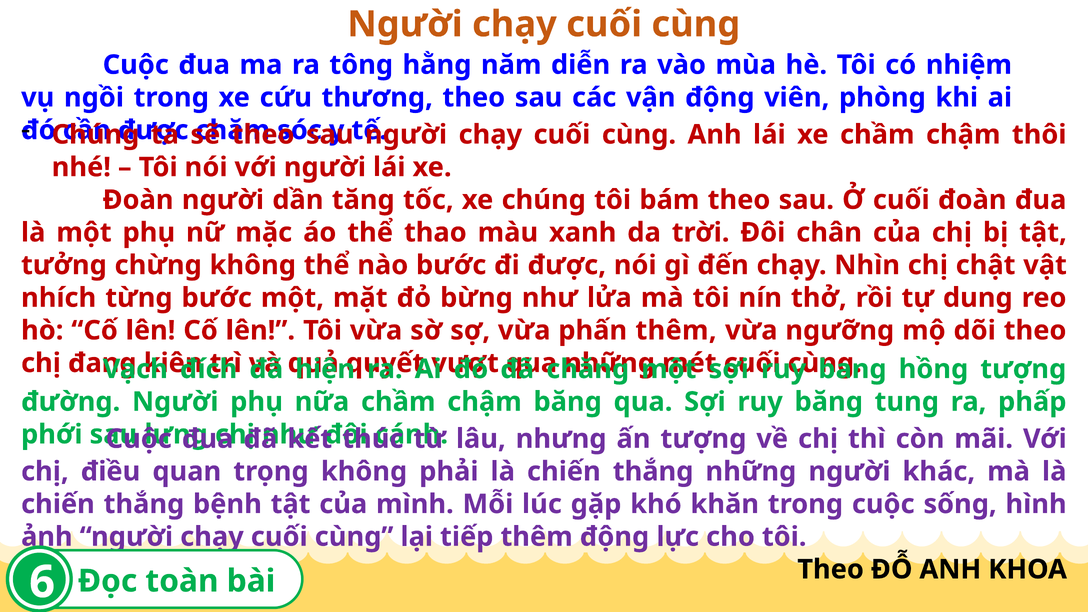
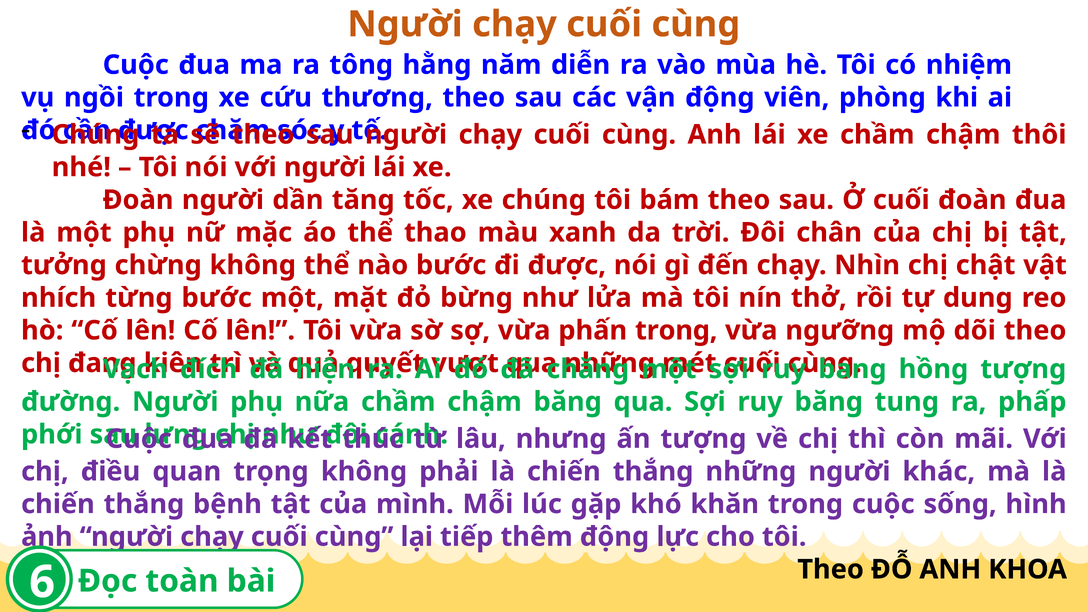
phấn thêm: thêm -> trọng
